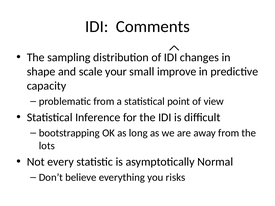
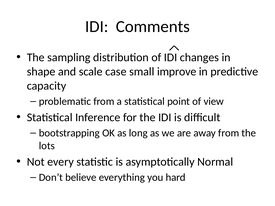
your: your -> case
risks: risks -> hard
